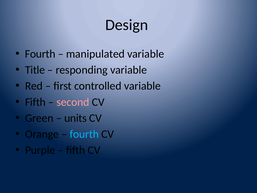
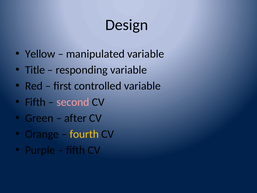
Fourth at (40, 54): Fourth -> Yellow
units: units -> after
fourth at (84, 134) colour: light blue -> yellow
